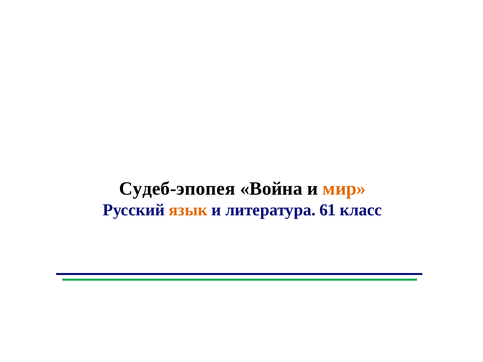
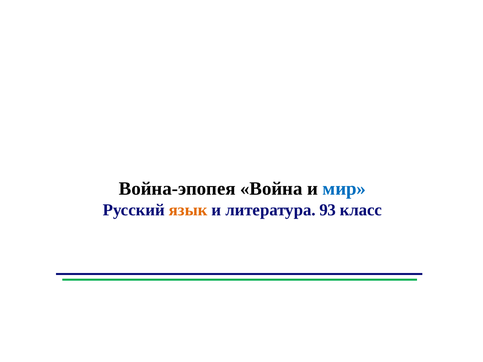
Судеб-эпопея: Судеб-эпопея -> Война-эпопея
мир colour: orange -> blue
61: 61 -> 93
